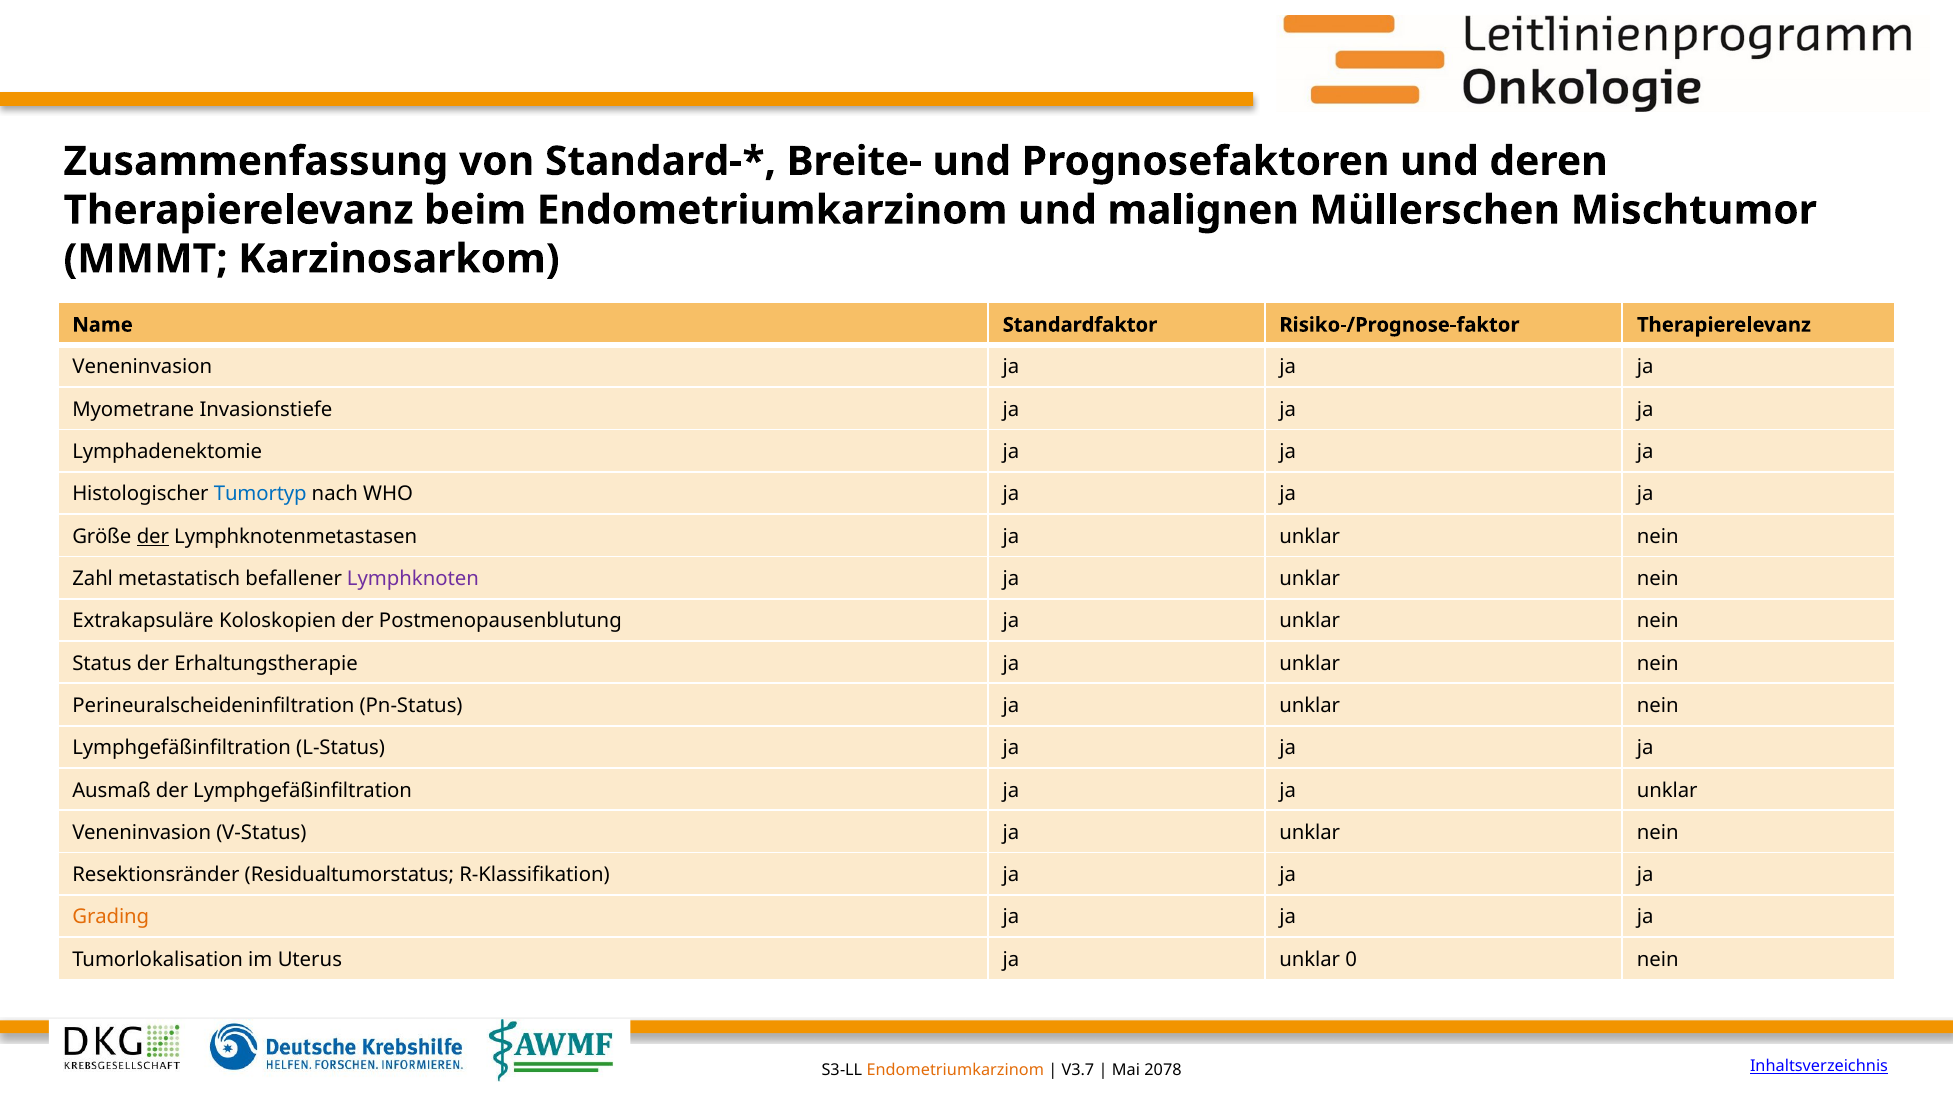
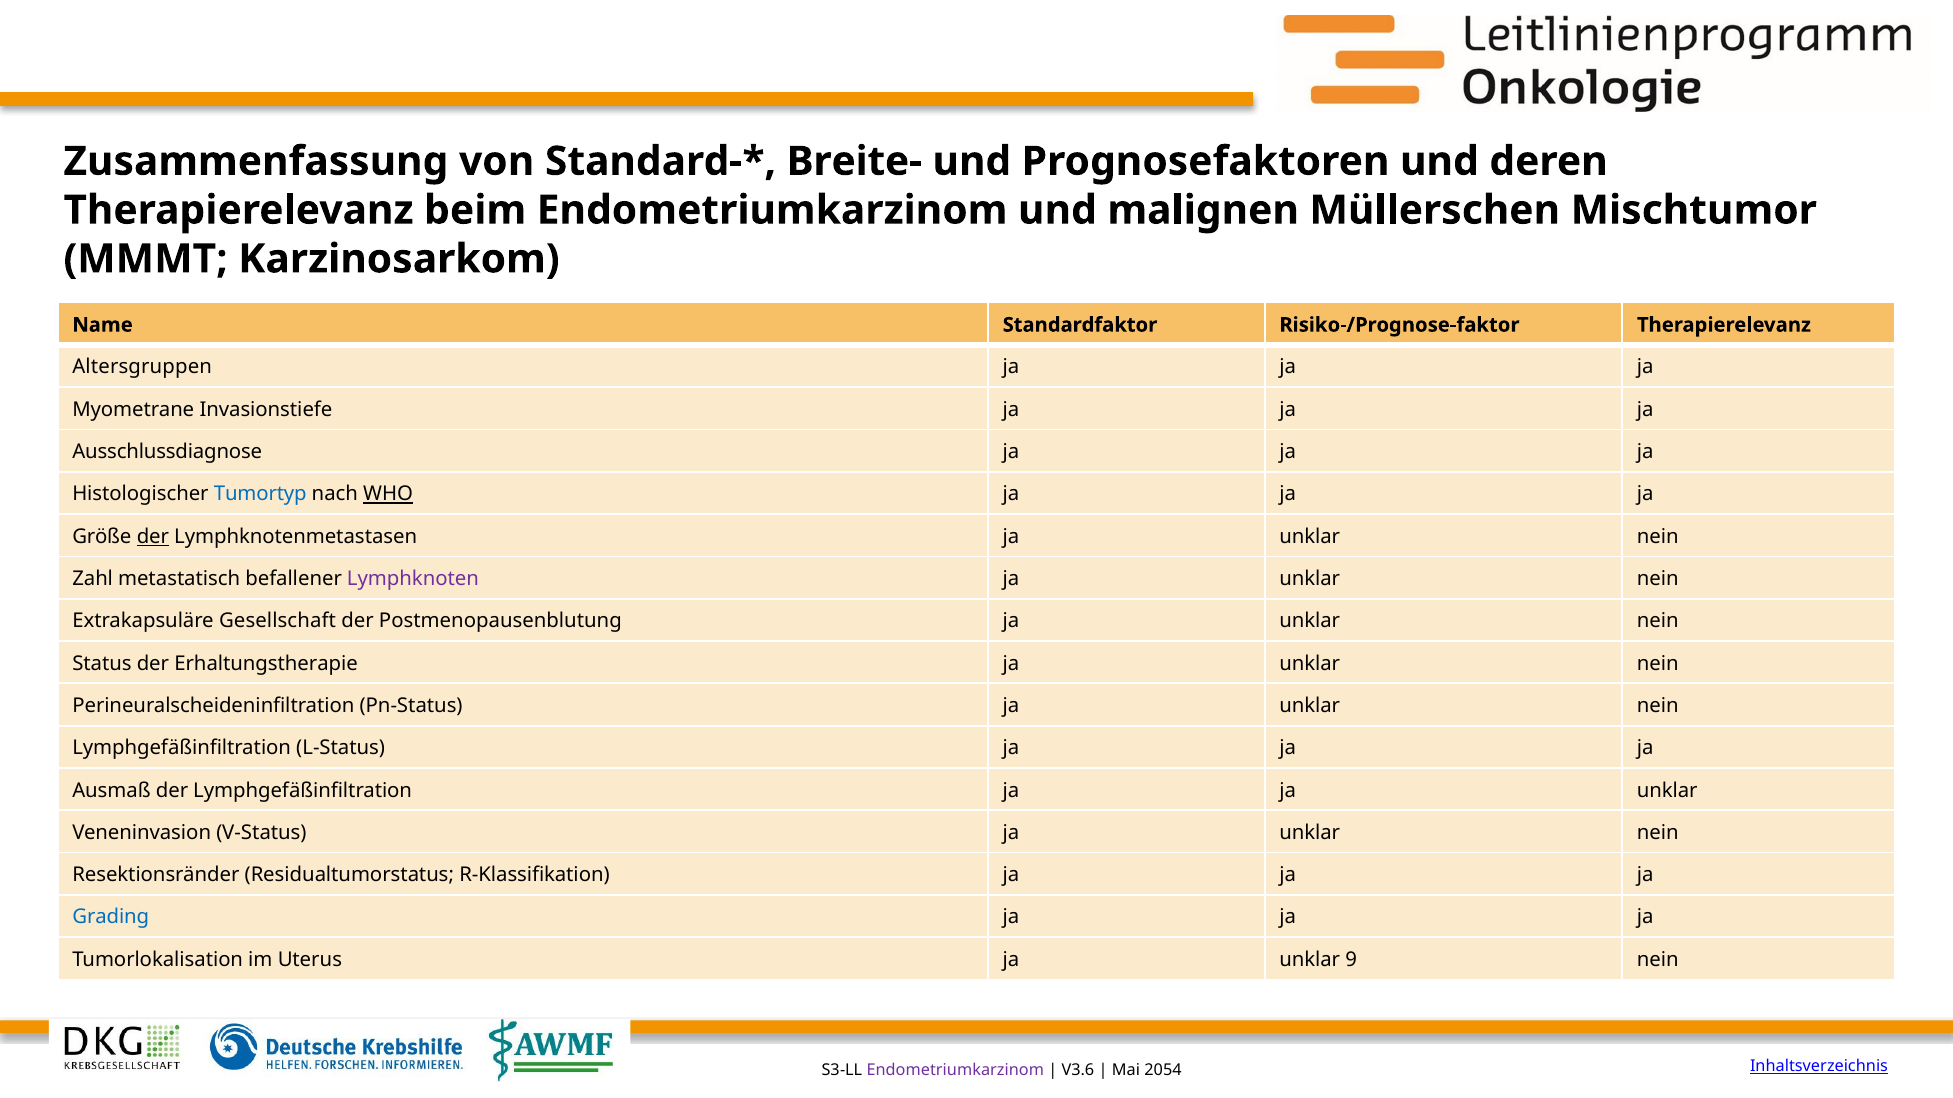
Veneninvasion at (142, 367): Veneninvasion -> Altersgruppen
Lymphadenektomie: Lymphadenektomie -> Ausschlussdiagnose
WHO underline: none -> present
Koloskopien: Koloskopien -> Gesellschaft
Grading colour: orange -> blue
0: 0 -> 9
Endometriumkarzinom at (955, 1071) colour: orange -> purple
V3.7: V3.7 -> V3.6
2078: 2078 -> 2054
